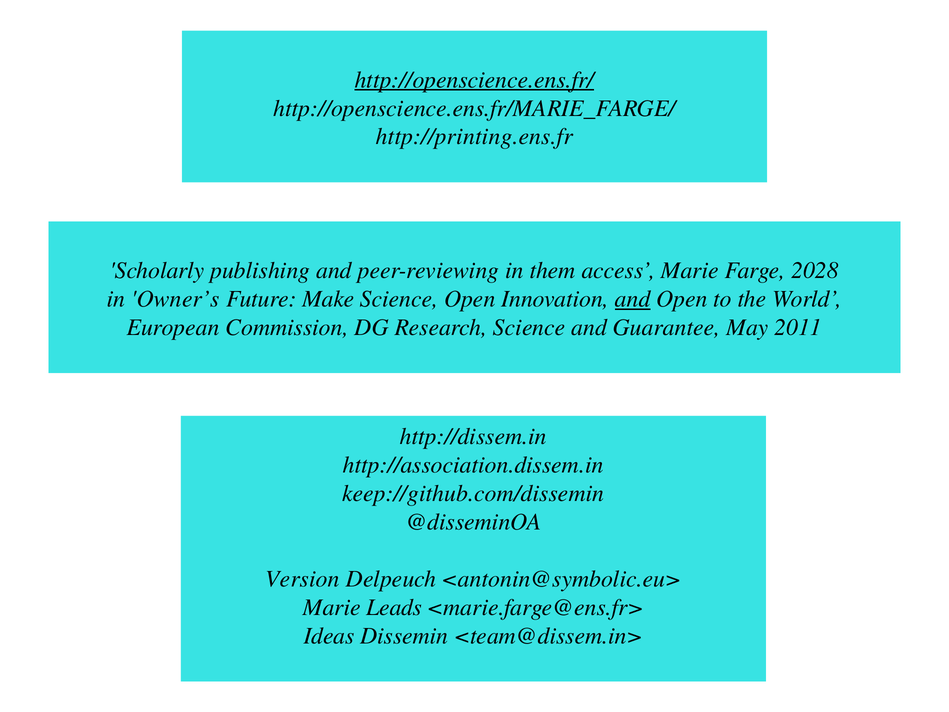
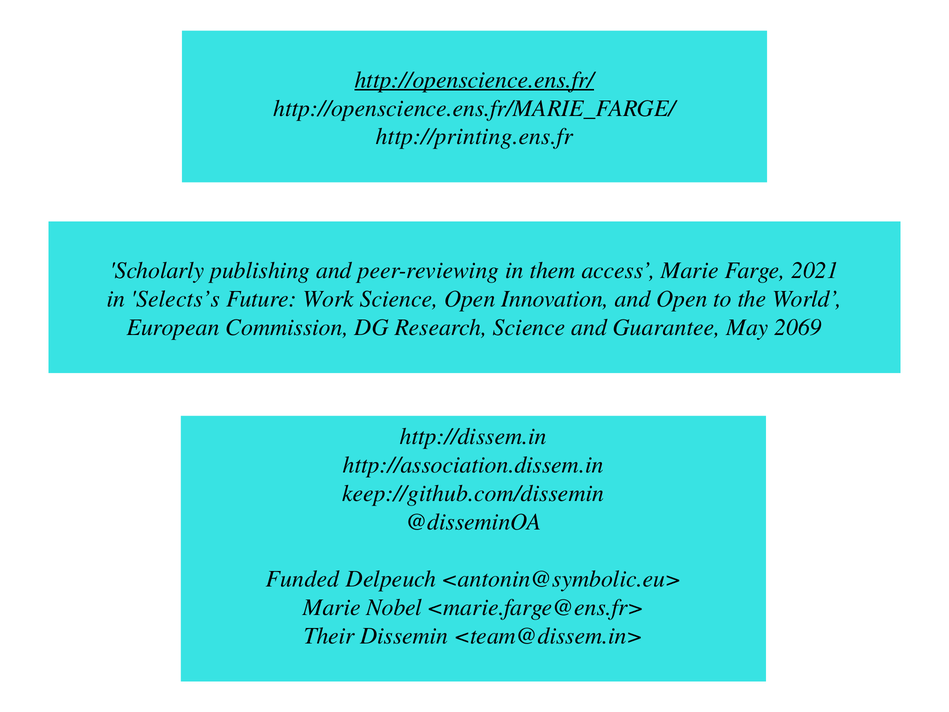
2028: 2028 -> 2021
Owner’s: Owner’s -> Selects’s
Make: Make -> Work
and at (633, 299) underline: present -> none
2011: 2011 -> 2069
Version: Version -> Funded
Leads: Leads -> Nobel
Ideas: Ideas -> Their
